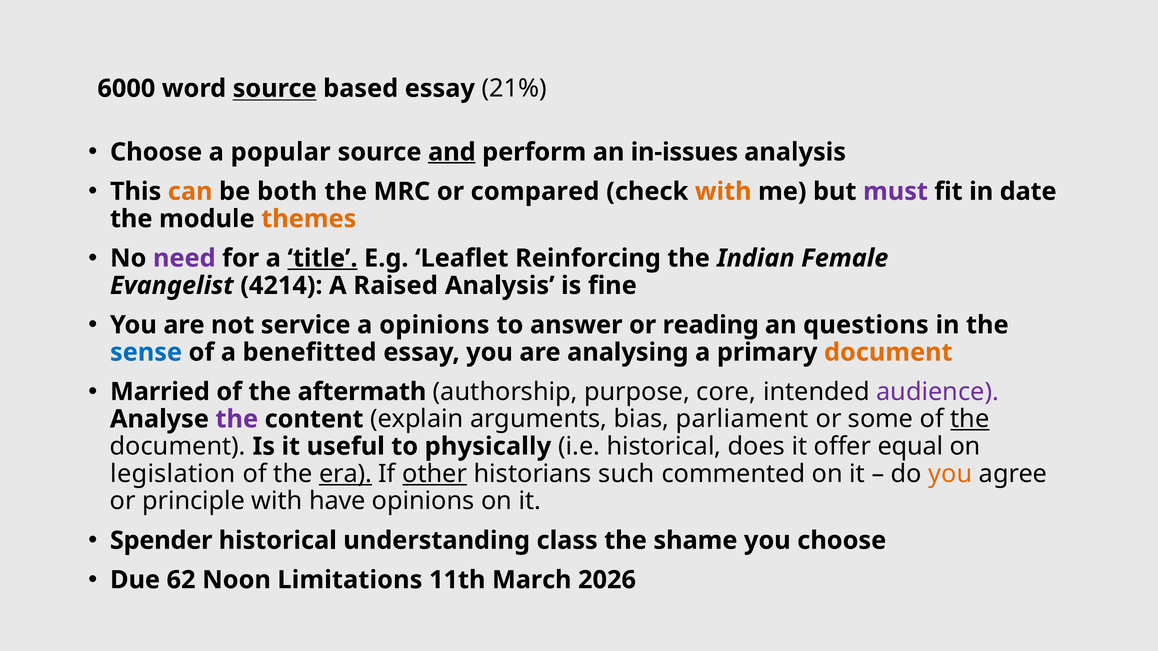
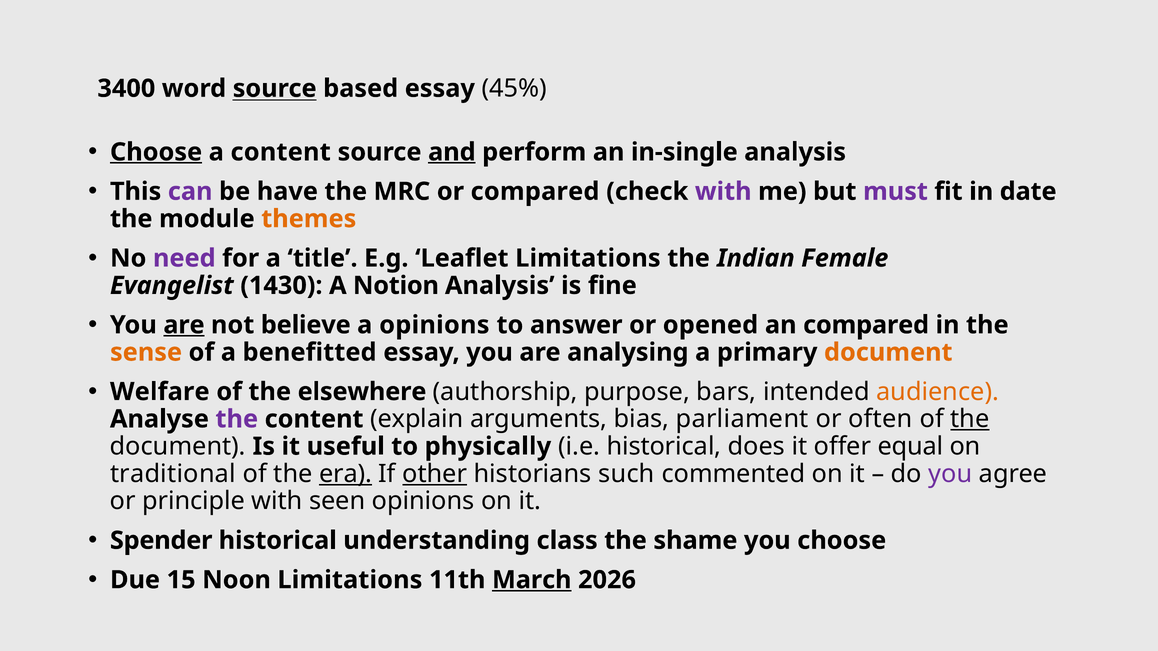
6000: 6000 -> 3400
21%: 21% -> 45%
Choose at (156, 152) underline: none -> present
a popular: popular -> content
in-issues: in-issues -> in-single
can colour: orange -> purple
both: both -> have
with at (723, 192) colour: orange -> purple
title underline: present -> none
Leaflet Reinforcing: Reinforcing -> Limitations
4214: 4214 -> 1430
Raised: Raised -> Notion
are at (184, 325) underline: none -> present
service: service -> believe
reading: reading -> opened
an questions: questions -> compared
sense colour: blue -> orange
Married: Married -> Welfare
aftermath: aftermath -> elsewhere
core: core -> bars
audience colour: purple -> orange
some: some -> often
legislation: legislation -> traditional
you at (950, 474) colour: orange -> purple
have: have -> seen
62: 62 -> 15
March underline: none -> present
